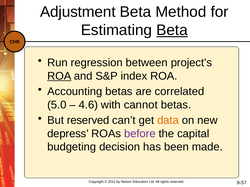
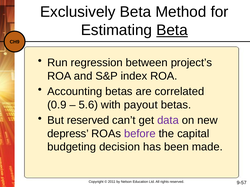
Adjustment: Adjustment -> Exclusively
ROA at (59, 76) underline: present -> none
5.0: 5.0 -> 0.9
4.6: 4.6 -> 5.6
cannot: cannot -> payout
data colour: orange -> purple
